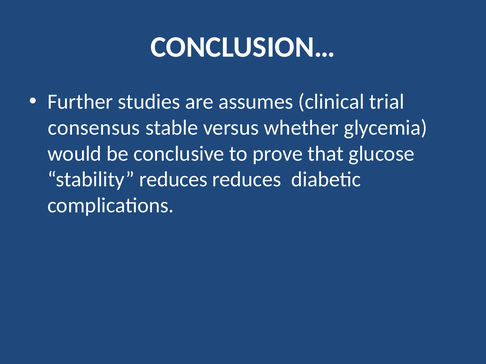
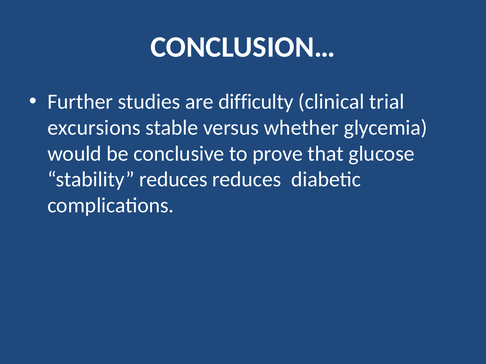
assumes: assumes -> difficulty
consensus: consensus -> excursions
